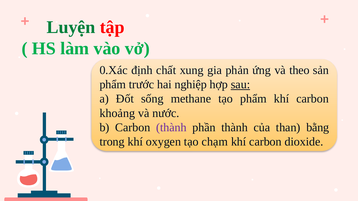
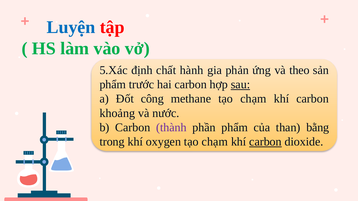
Luyện colour: green -> blue
0.Xác: 0.Xác -> 5.Xác
xung: xung -> hành
hai nghiệp: nghiệp -> carbon
sống: sống -> công
methane tạo phẩm: phẩm -> chạm
phần thành: thành -> phẩm
carbon at (265, 142) underline: none -> present
